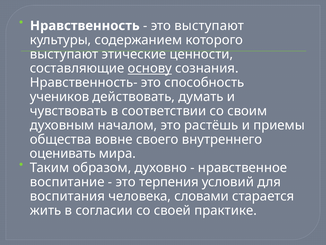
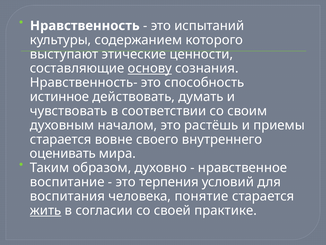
это выступают: выступают -> испытаний
учеников: учеников -> истинное
общества at (61, 139): общества -> старается
словами: словами -> понятие
жить underline: none -> present
